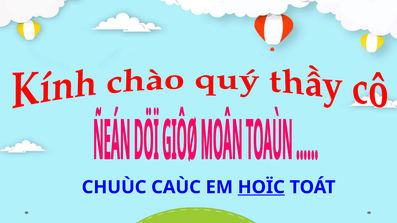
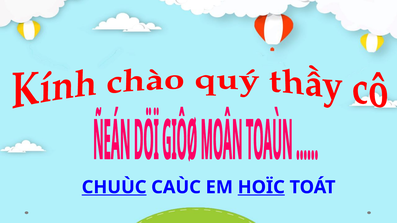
CHUÙC underline: none -> present
